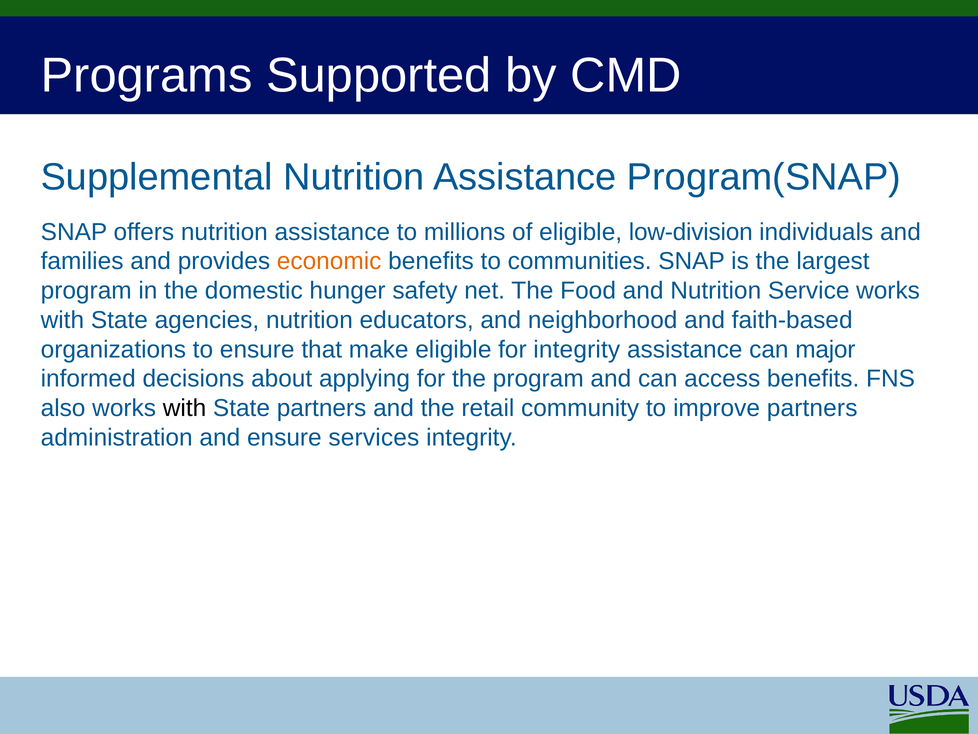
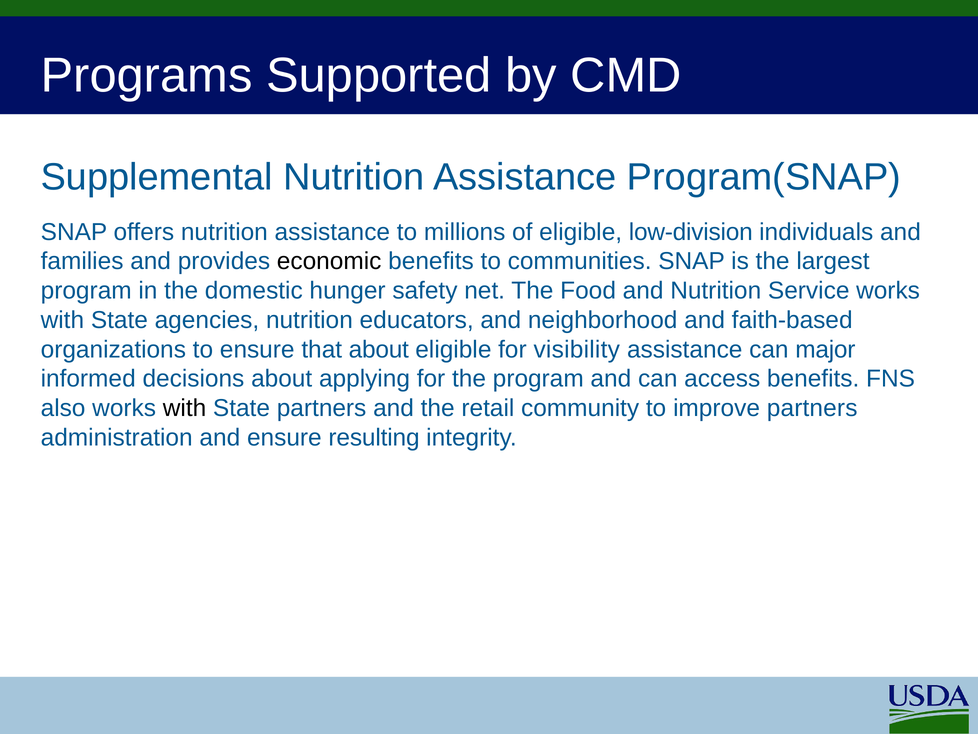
economic colour: orange -> black
that make: make -> about
for integrity: integrity -> visibility
services: services -> resulting
